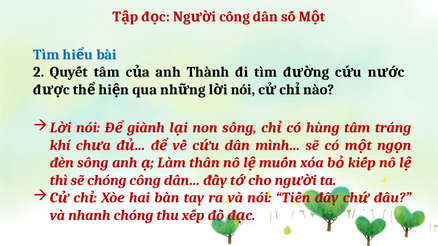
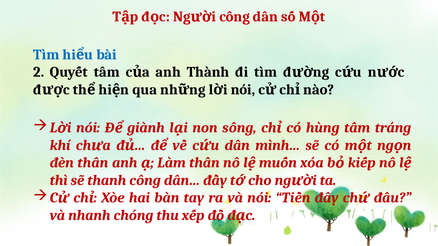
đèn sống: sống -> thân
sẽ chóng: chóng -> thanh
